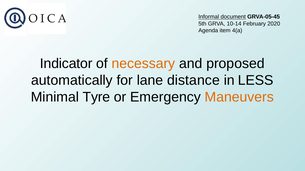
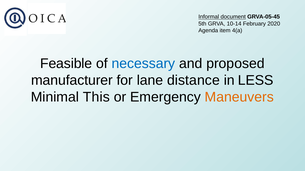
Indicator: Indicator -> Feasible
necessary colour: orange -> blue
automatically: automatically -> manufacturer
Tyre: Tyre -> This
